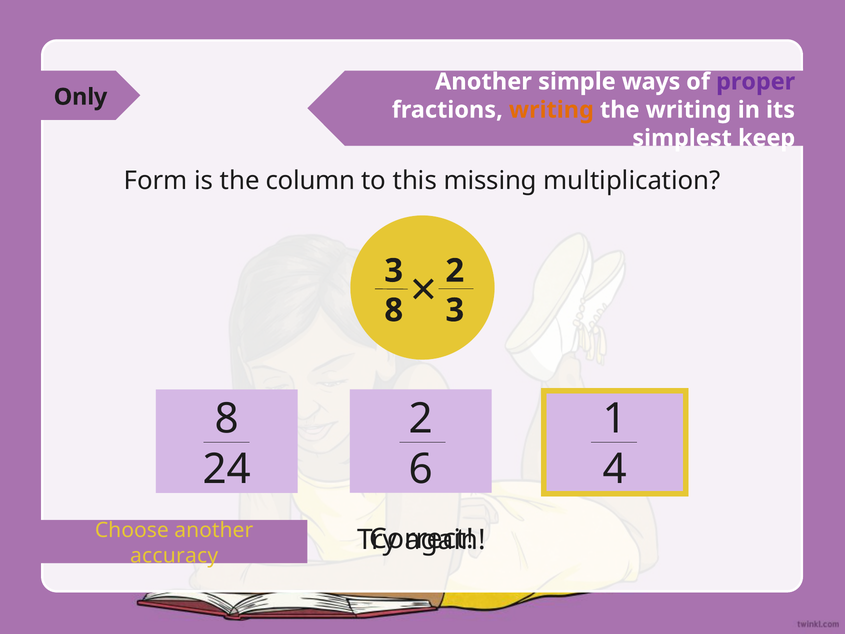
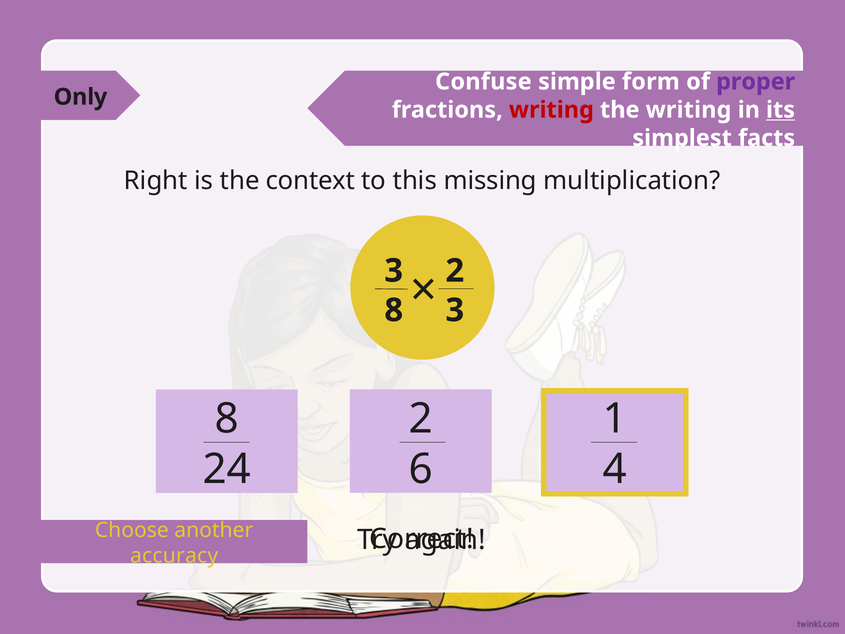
Another at (483, 82): Another -> Confuse
ways: ways -> form
writing at (551, 110) colour: orange -> red
its underline: none -> present
keep: keep -> facts
Form: Form -> Right
column: column -> context
